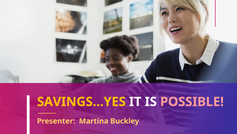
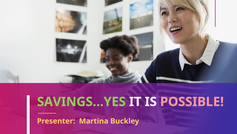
SAVINGS…YES colour: yellow -> light green
